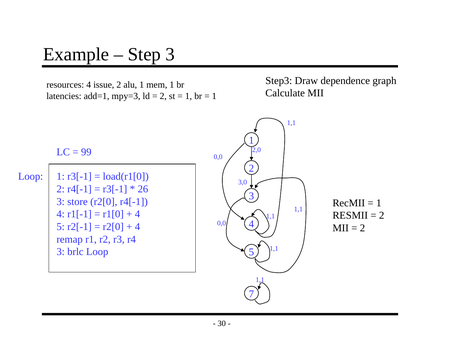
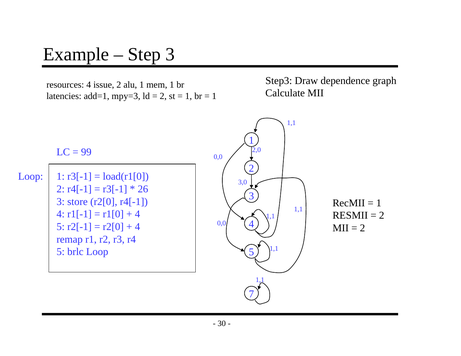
3 at (61, 252): 3 -> 5
